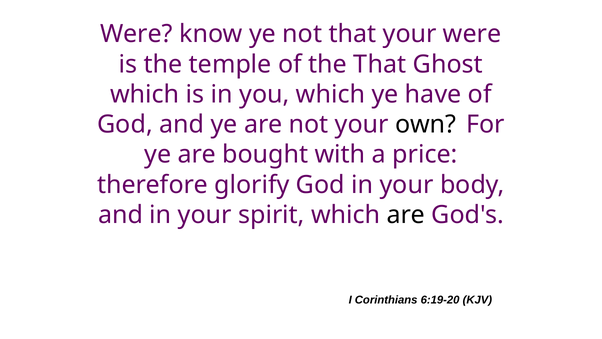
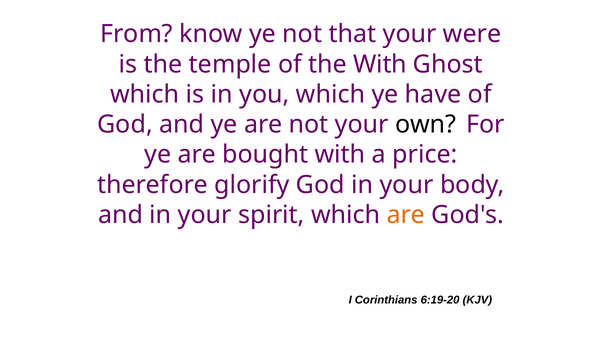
Were at (136, 34): Were -> From
the That: That -> With
are at (406, 215) colour: black -> orange
